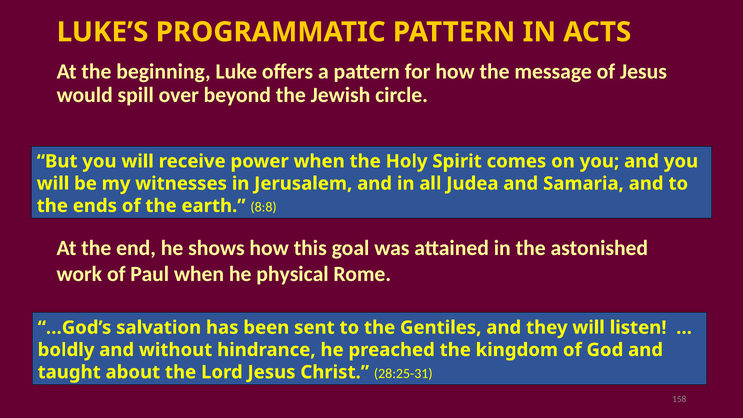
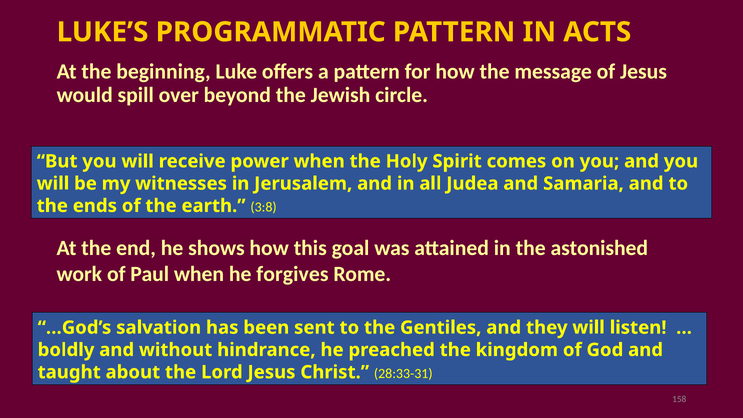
8:8: 8:8 -> 3:8
physical: physical -> forgives
28:25-31: 28:25-31 -> 28:33-31
